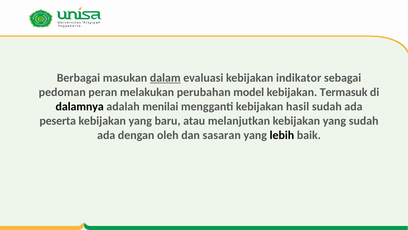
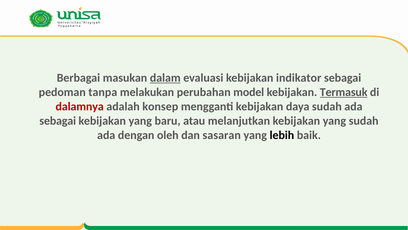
peran: peran -> tanpa
Termasuk underline: none -> present
dalamnya colour: black -> red
menilai: menilai -> konsep
hasil: hasil -> daya
peserta at (58, 121): peserta -> sebagai
